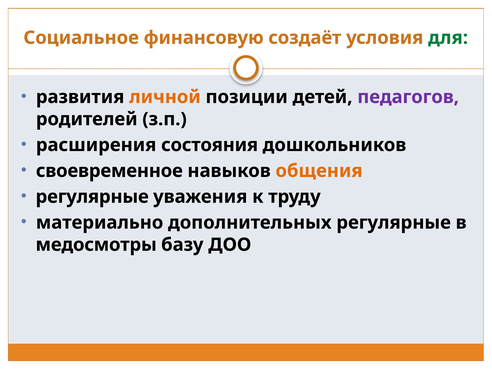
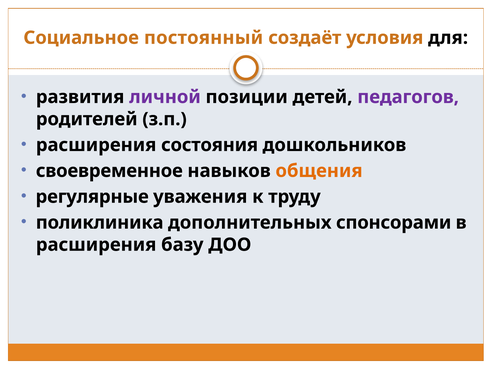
финансовую: финансовую -> постоянный
для colour: green -> black
личной colour: orange -> purple
материально: материально -> поликлиника
дополнительных регулярные: регулярные -> спонсорами
медосмотры at (96, 245): медосмотры -> расширения
